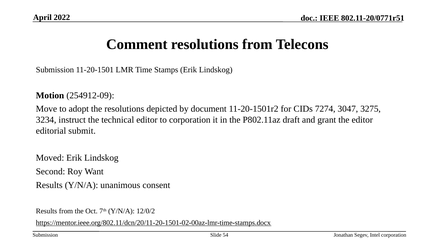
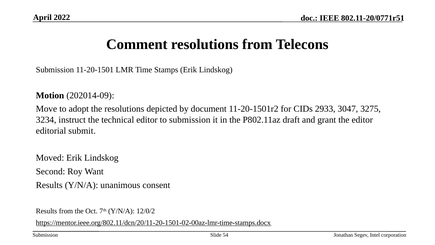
254912-09: 254912-09 -> 202014-09
7274: 7274 -> 2933
to corporation: corporation -> submission
